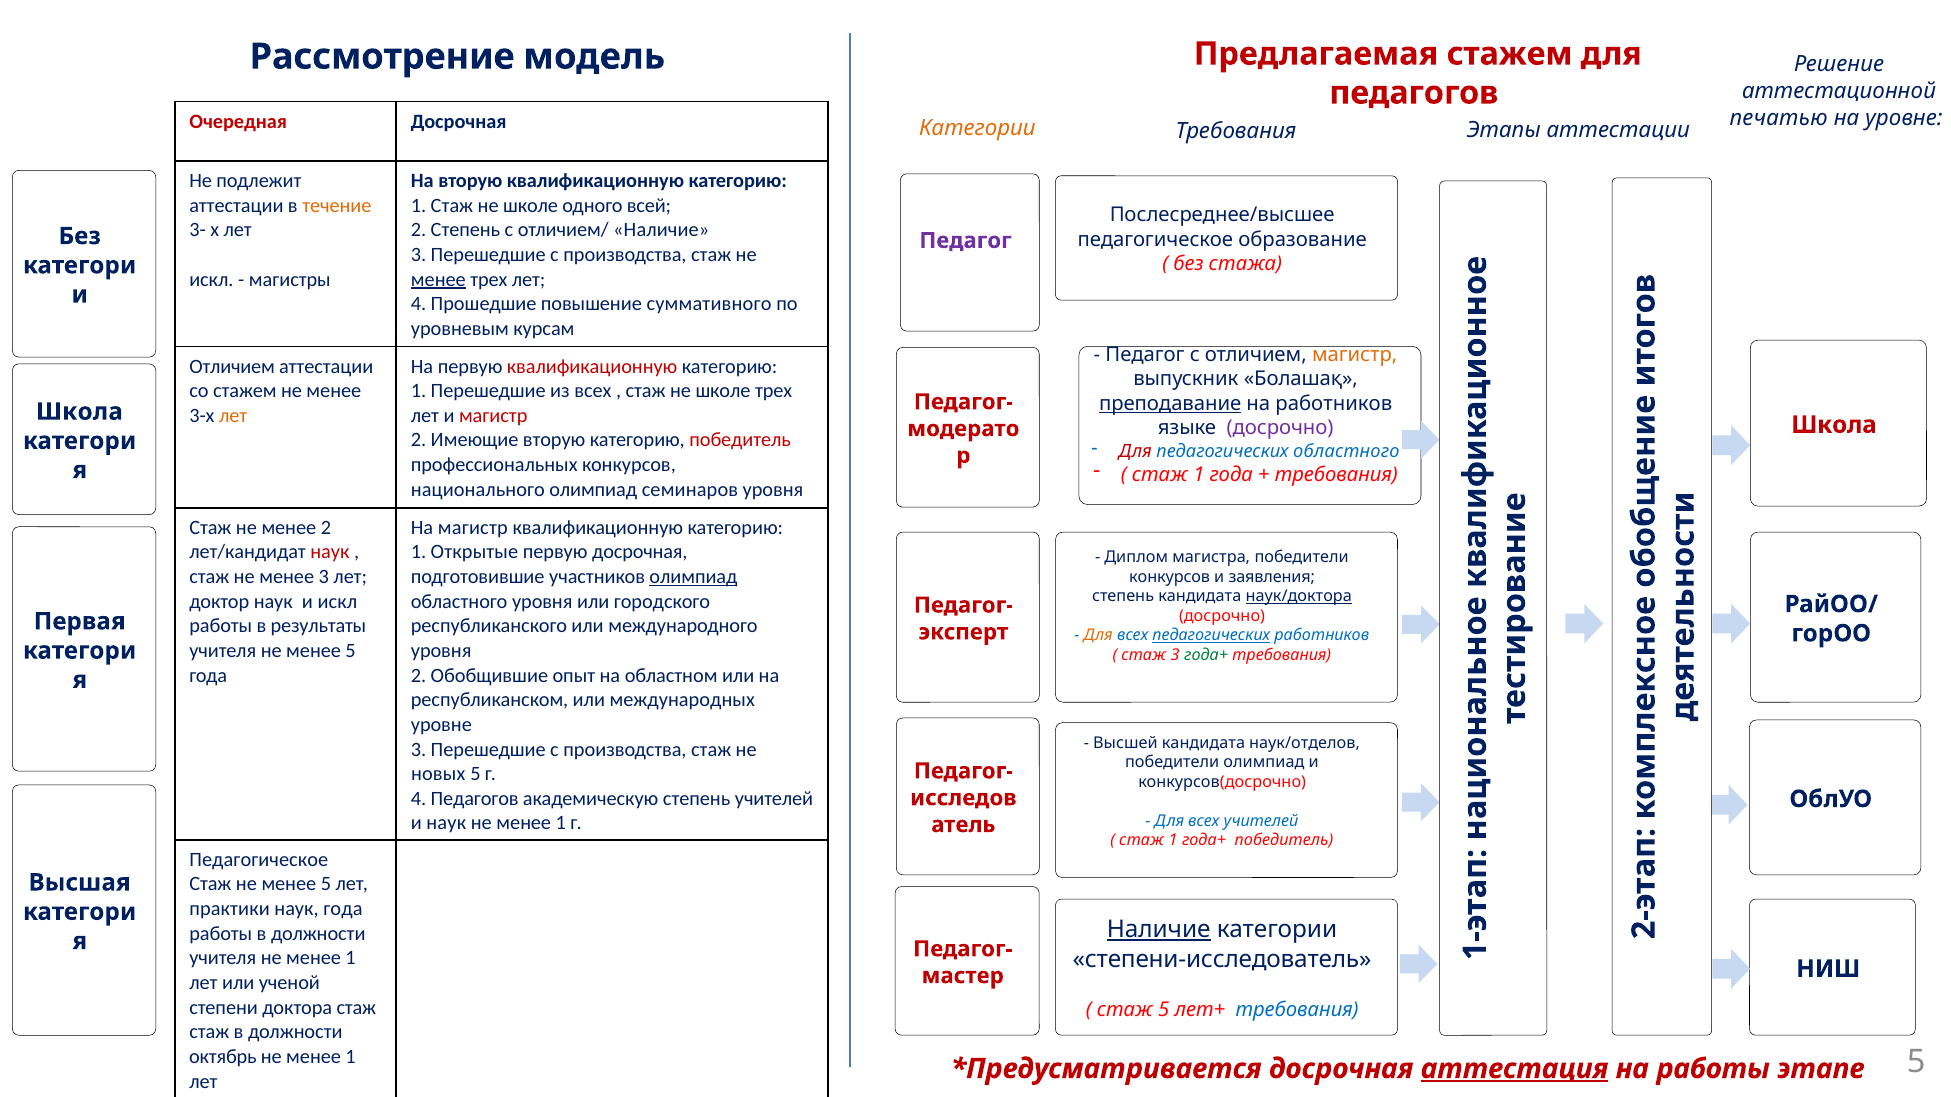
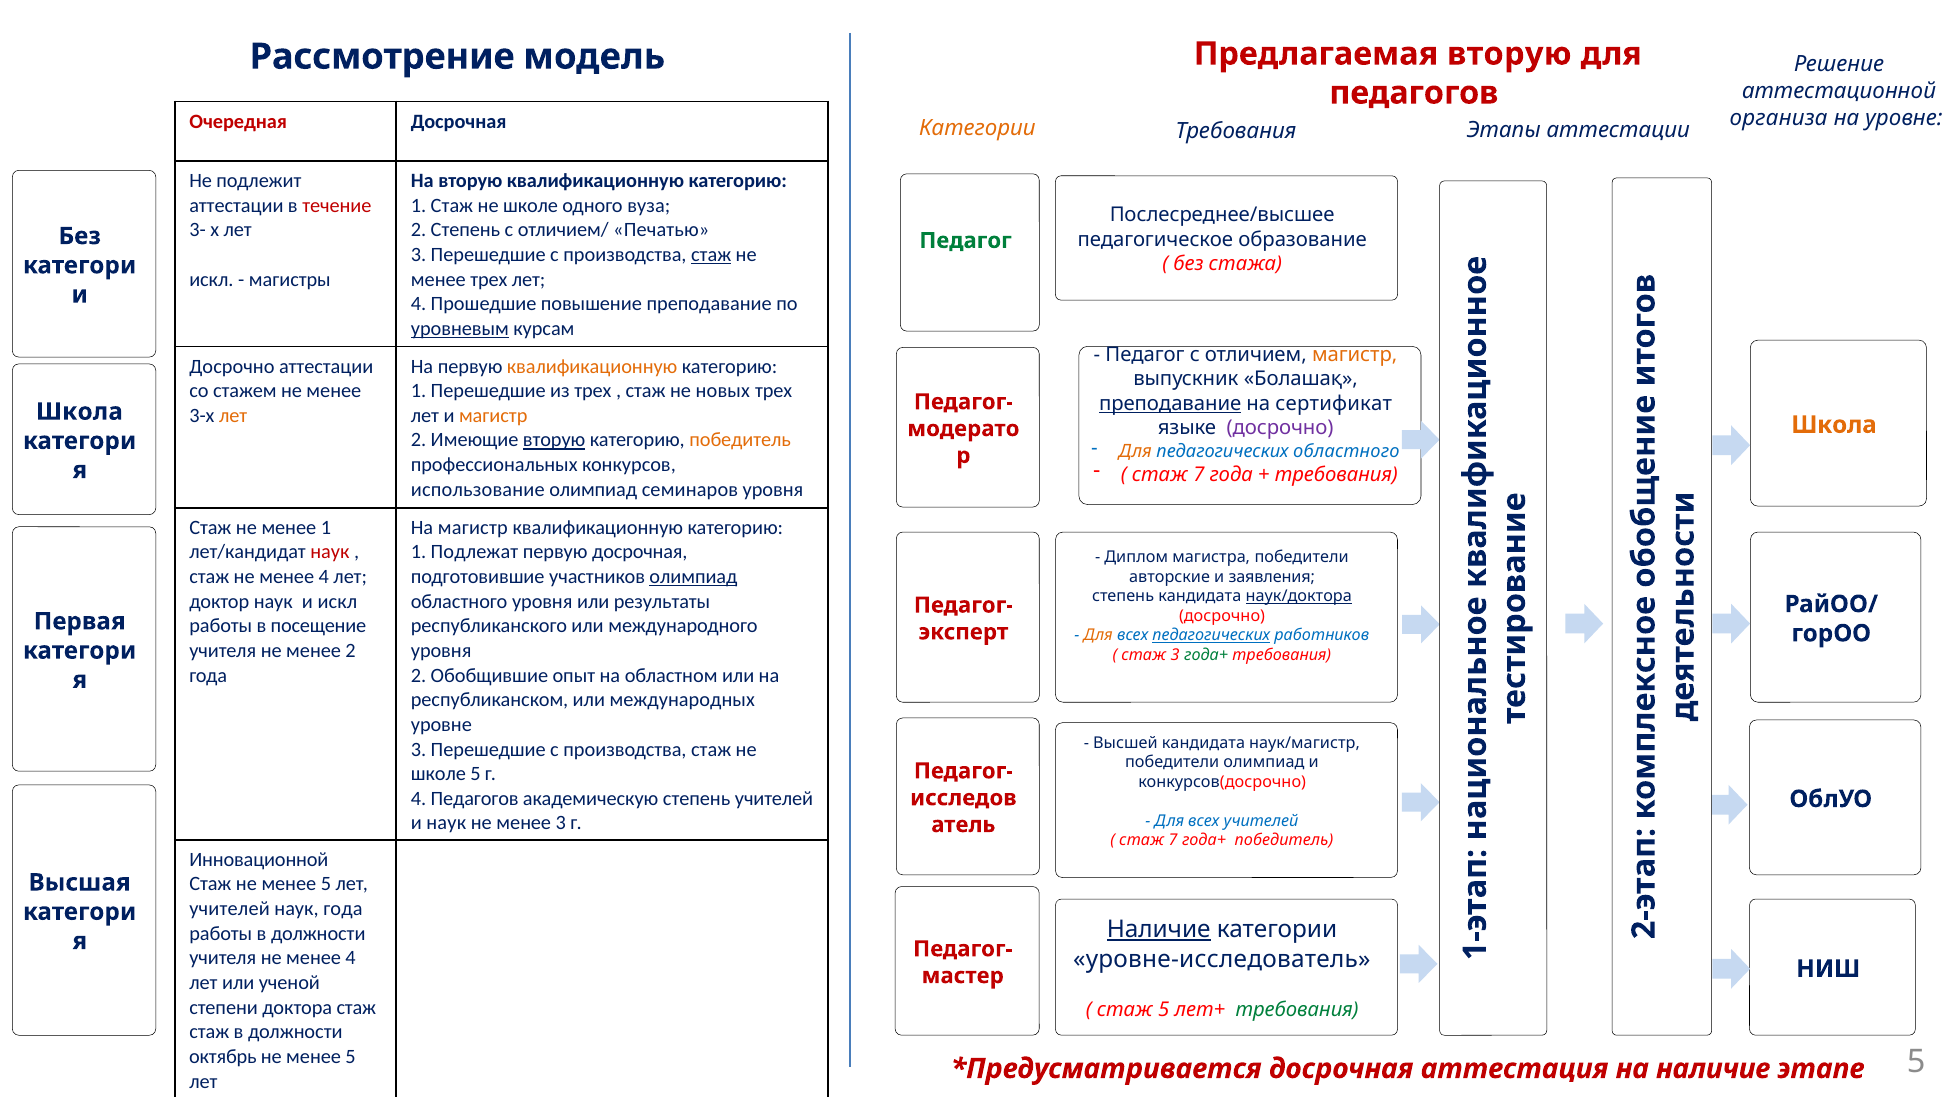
Предлагаемая стажем: стажем -> вторую
печатью: печатью -> организа
течение colour: orange -> red
всей: всей -> вуза
отличием/ Наличие: Наличие -> Печатью
Педагог at (965, 241) colour: purple -> green
стаж at (711, 255) underline: none -> present
менее at (438, 279) underline: present -> none
повышение суммативного: суммативного -> преподавание
уровневым underline: none -> present
Отличием at (232, 366): Отличием -> Досрочно
квалификационную at (592, 366) colour: red -> orange
из всех: всех -> трех
школе at (723, 391): школе -> новых
на работников: работников -> сертификат
магистр at (493, 416) colour: red -> orange
Школа at (1834, 425) colour: red -> orange
вторую at (554, 440) underline: none -> present
победитель at (740, 440) colour: red -> orange
Для at (1135, 451) colour: red -> orange
1 at (1199, 475): 1 -> 7
национального: национального -> использование
менее 2: 2 -> 1
Открытые: Открытые -> Подлежат
стаж не менее 3: 3 -> 4
конкурсов at (1170, 577): конкурсов -> авторские
городского: городского -> результаты
результаты: результаты -> посещение
учителя не менее 5: 5 -> 2
наук/отделов: наук/отделов -> наук/магистр
новых at (438, 774): новых -> школе
1 at (561, 824): 1 -> 3
1 at (1173, 840): 1 -> 7
Педагогическое at (259, 860): Педагогическое -> Инновационной
практики at (230, 909): практики -> учителей
учителя не менее 1: 1 -> 4
степени-исследователь: степени-исследователь -> уровне-исследователь
требования at (1297, 1010) colour: blue -> green
1 at (351, 1057): 1 -> 5
аттестация underline: present -> none
на работы: работы -> наличие
